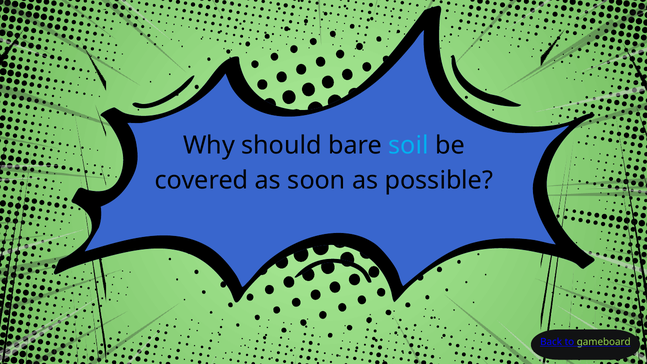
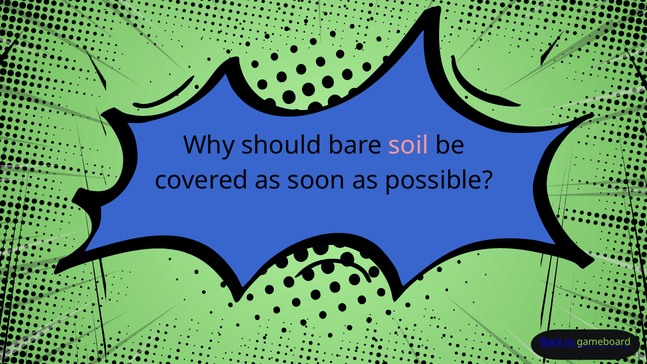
soil colour: light blue -> pink
